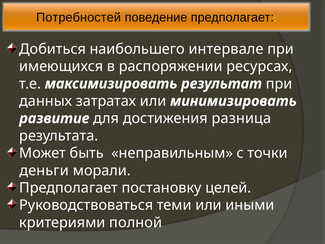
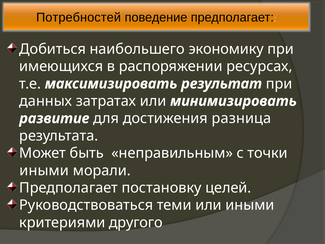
интервале: интервале -> экономику
деньги at (44, 170): деньги -> иными
полной: полной -> другого
